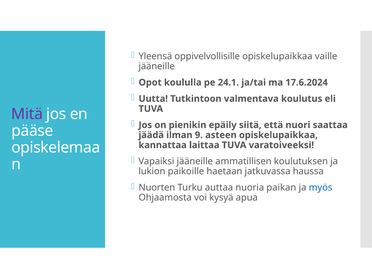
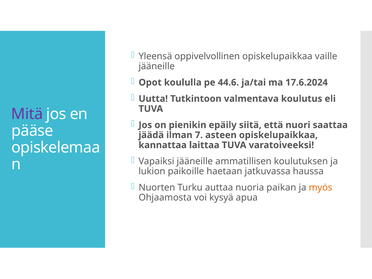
oppivelvollisille: oppivelvollisille -> oppivelvollinen
24.1: 24.1 -> 44.6
9: 9 -> 7
myös colour: blue -> orange
